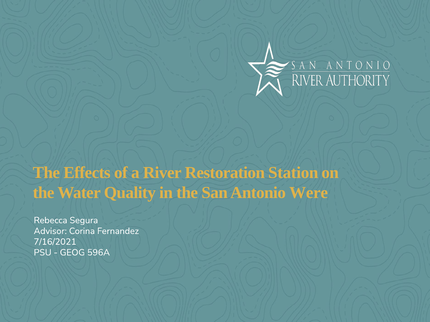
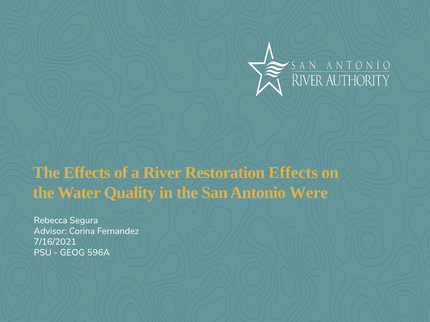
Restoration Station: Station -> Effects
